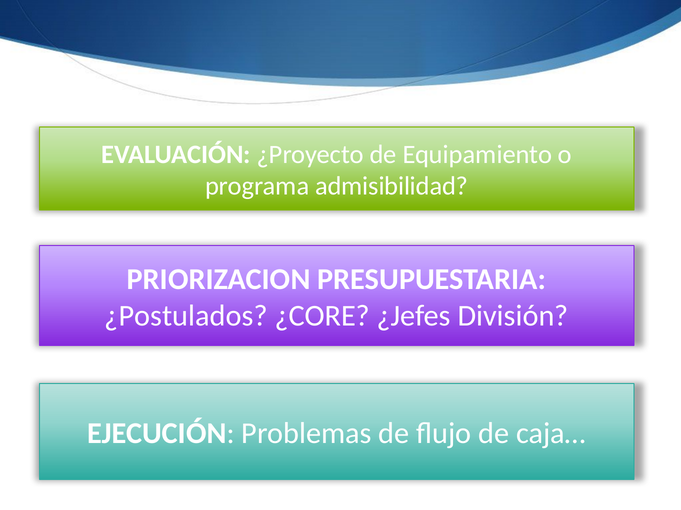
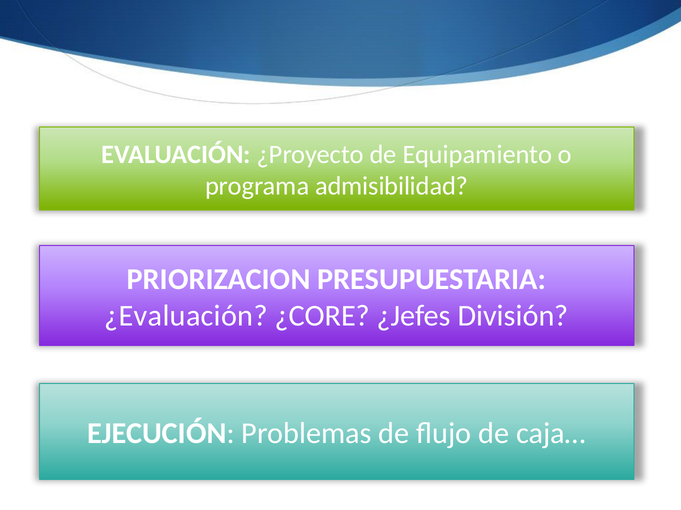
¿Postulados: ¿Postulados -> ¿Evaluación
